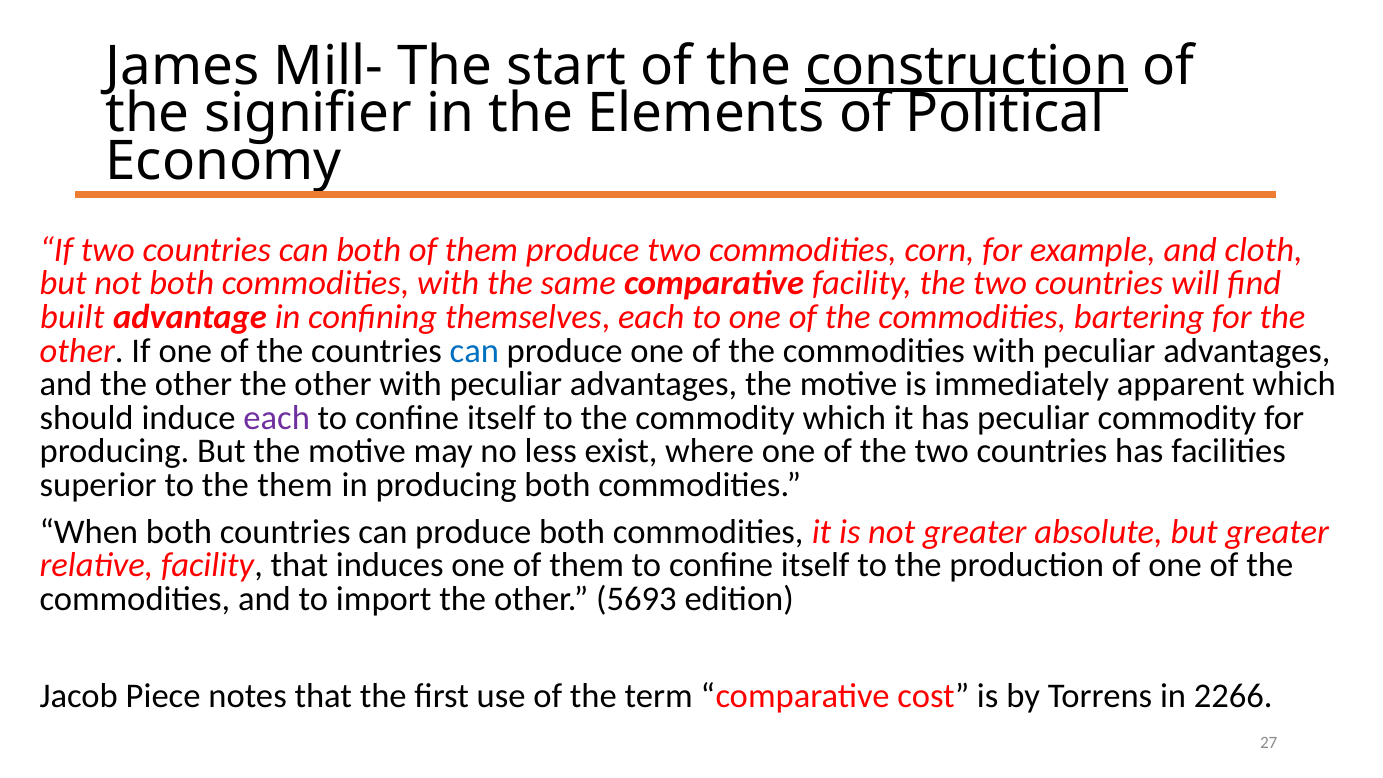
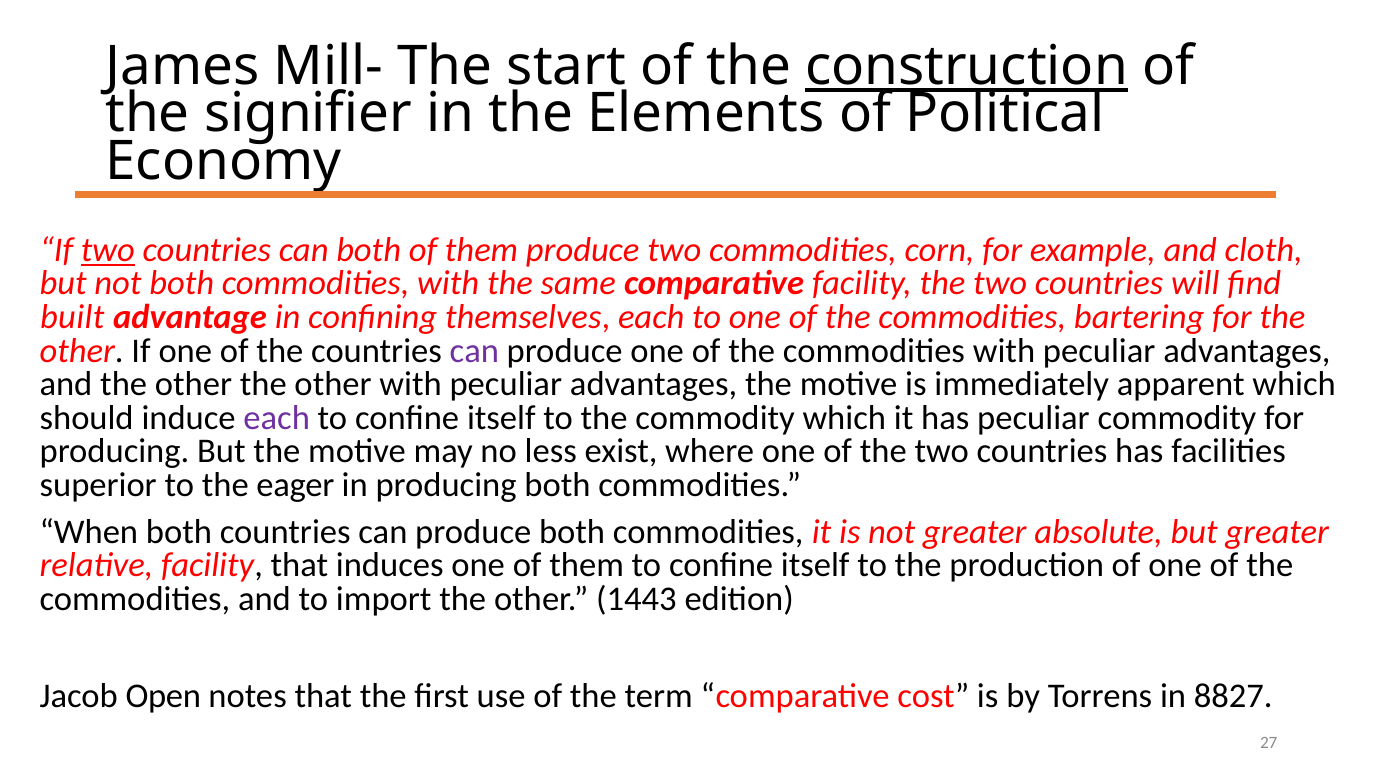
two at (108, 250) underline: none -> present
can at (474, 351) colour: blue -> purple
the them: them -> eager
5693: 5693 -> 1443
Piece: Piece -> Open
2266: 2266 -> 8827
